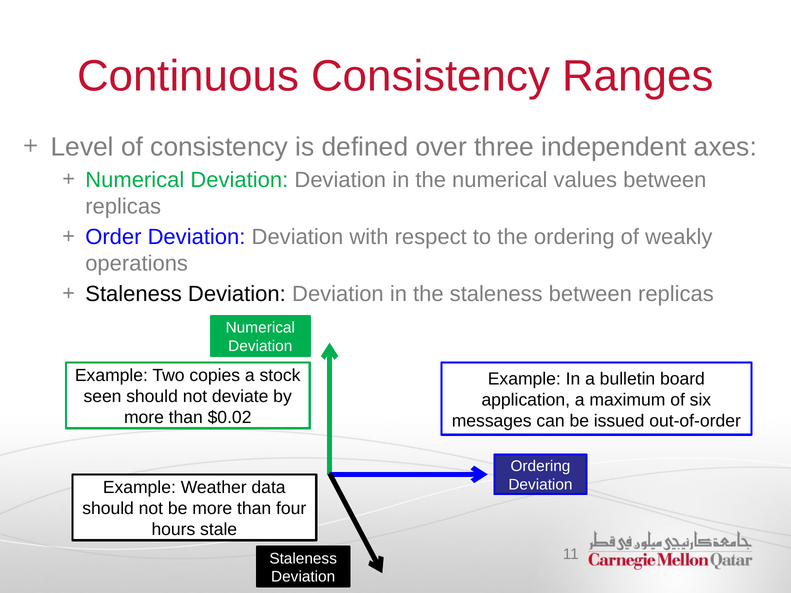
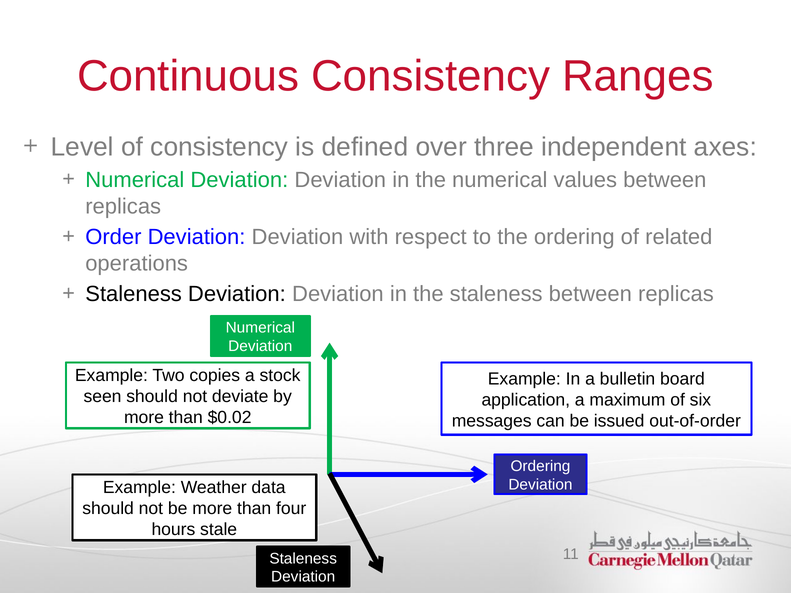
weakly: weakly -> related
